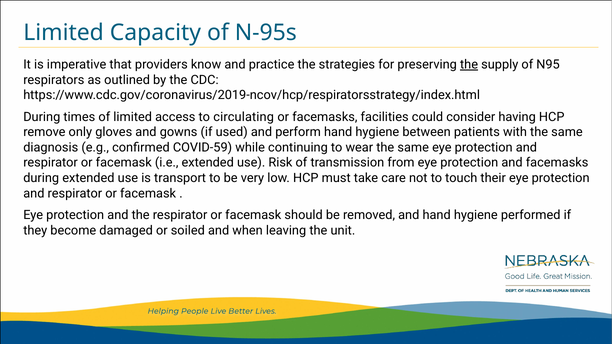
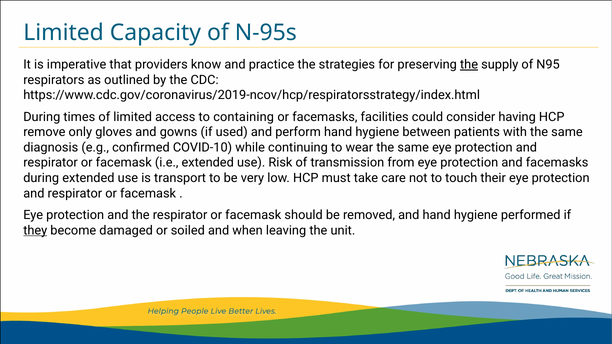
circulating: circulating -> containing
COVID-59: COVID-59 -> COVID-10
they underline: none -> present
